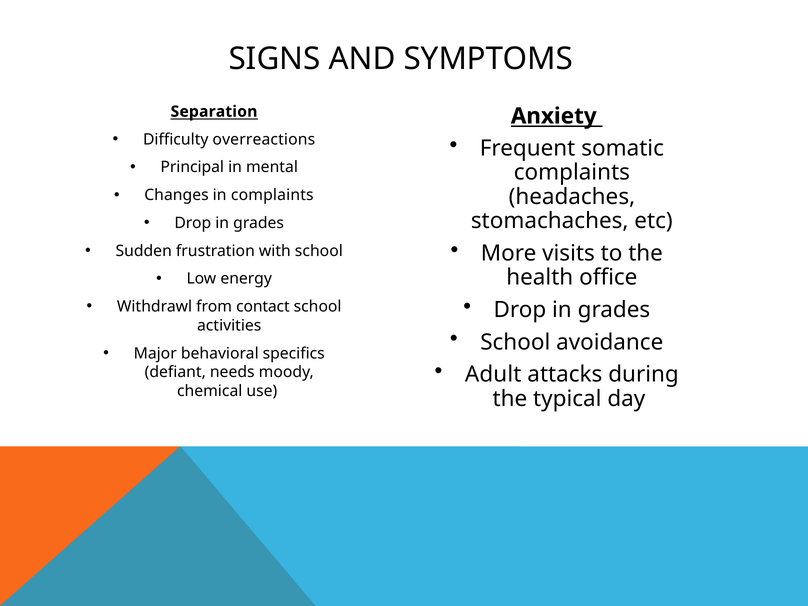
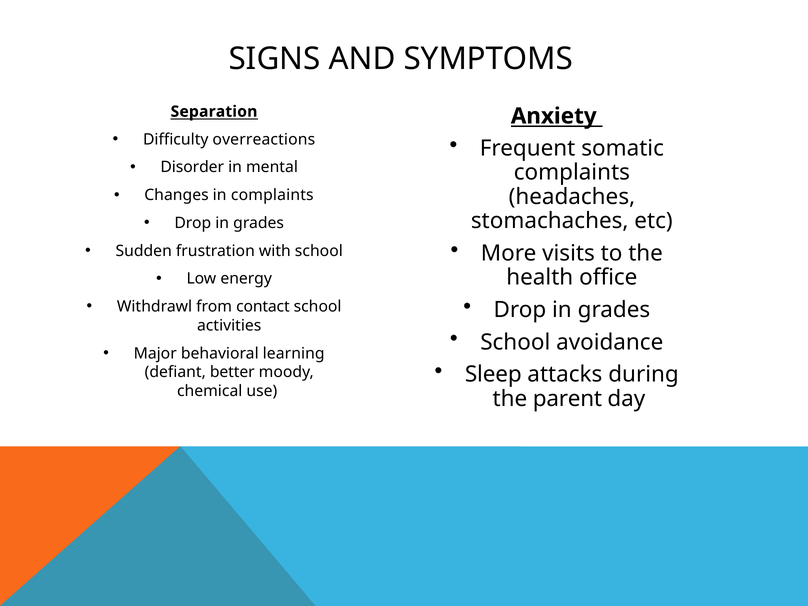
Principal: Principal -> Disorder
specifics: specifics -> learning
Adult: Adult -> Sleep
needs: needs -> better
typical: typical -> parent
